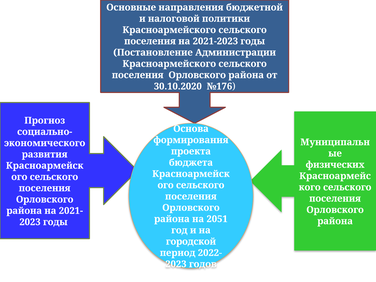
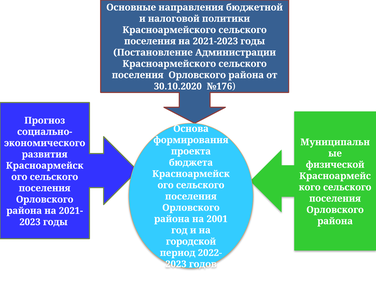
физических: физических -> физической
2051: 2051 -> 2001
